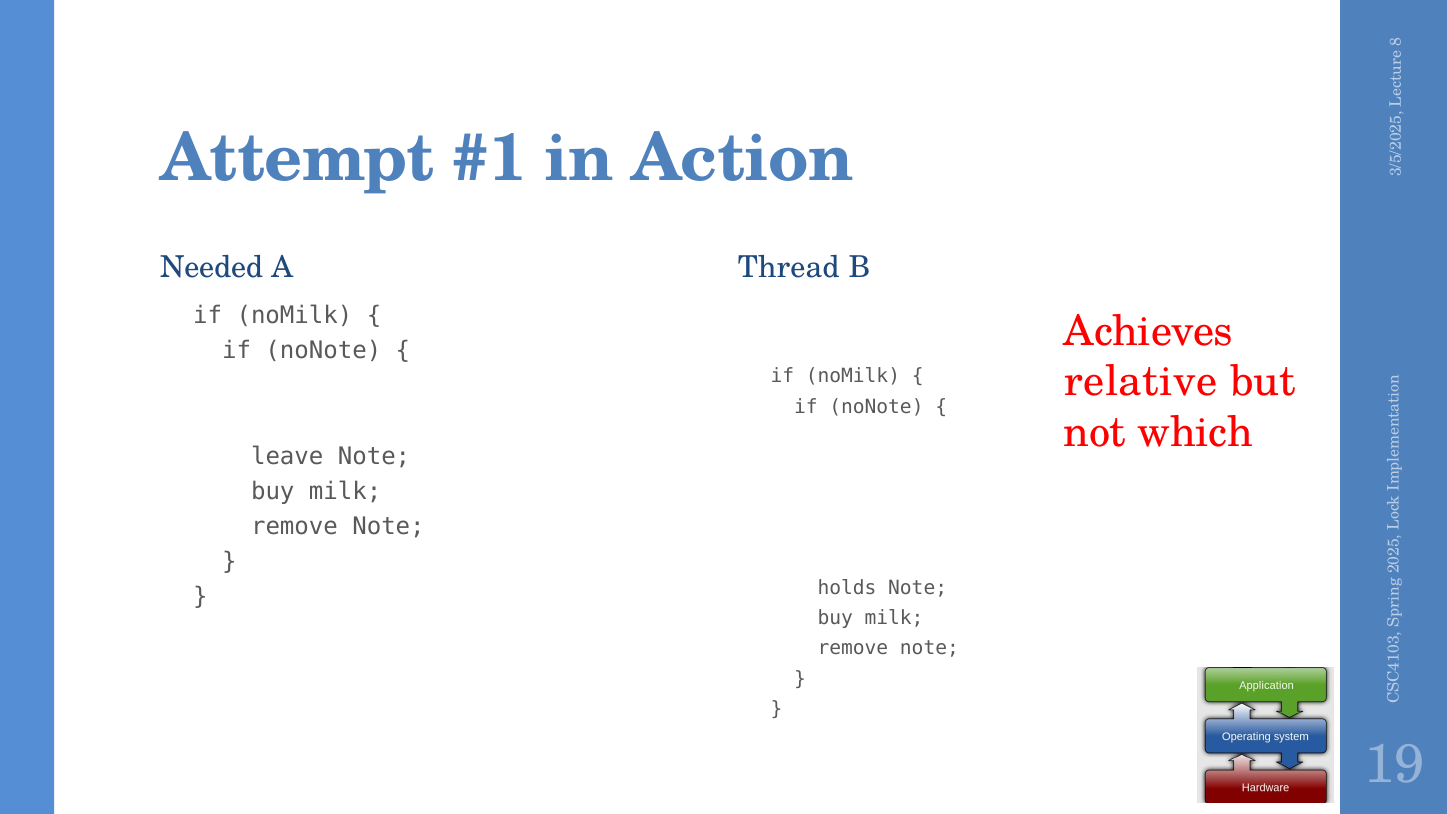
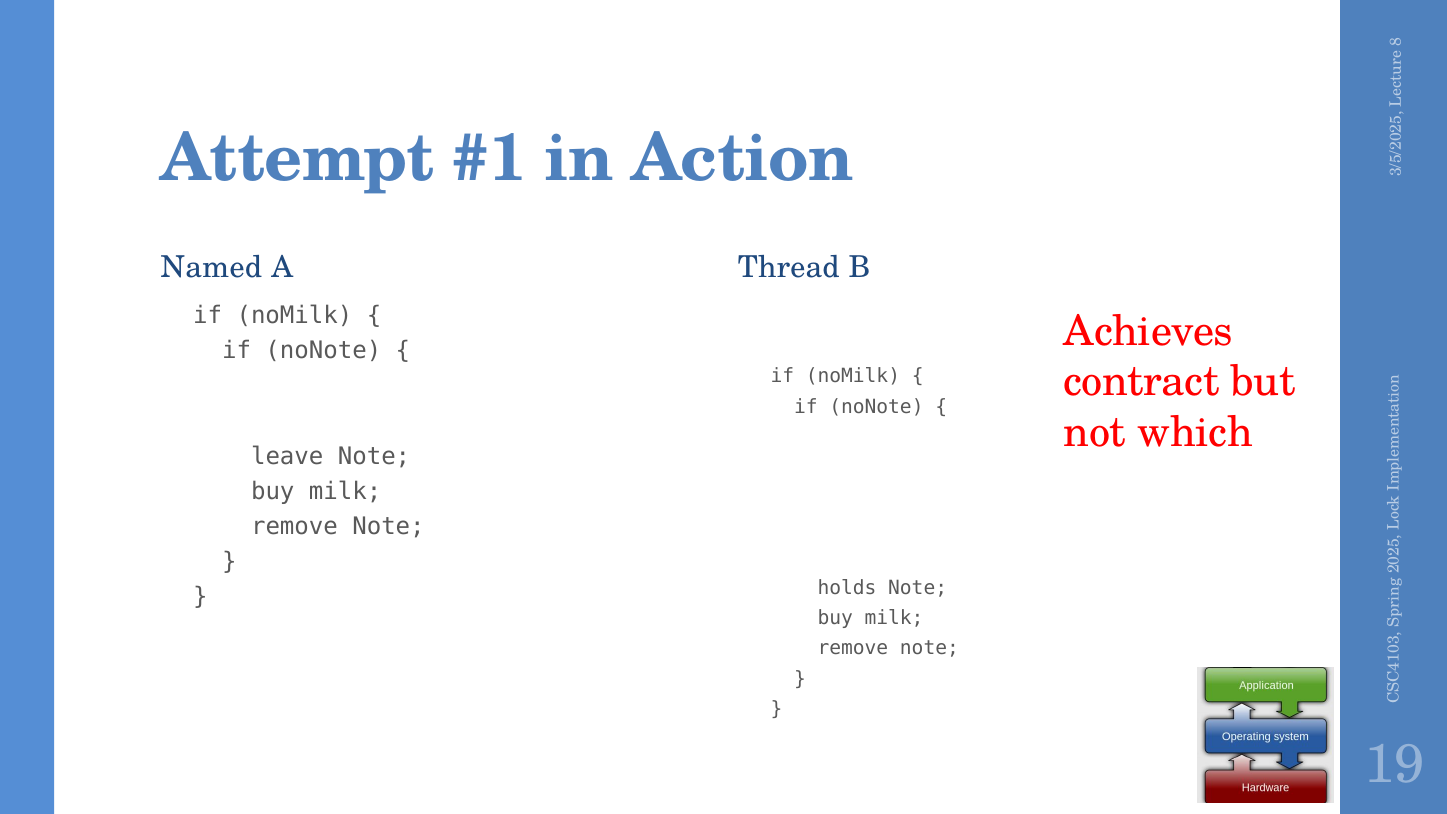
Needed: Needed -> Named
relative: relative -> contract
